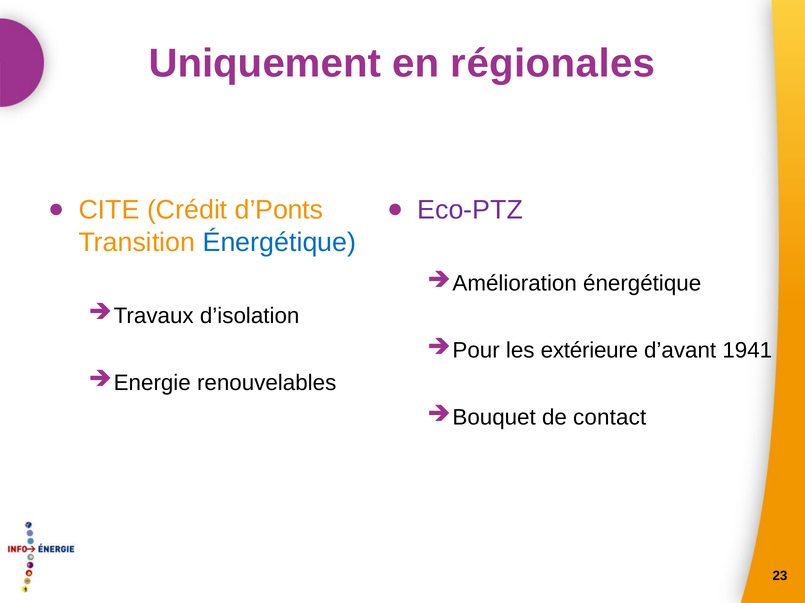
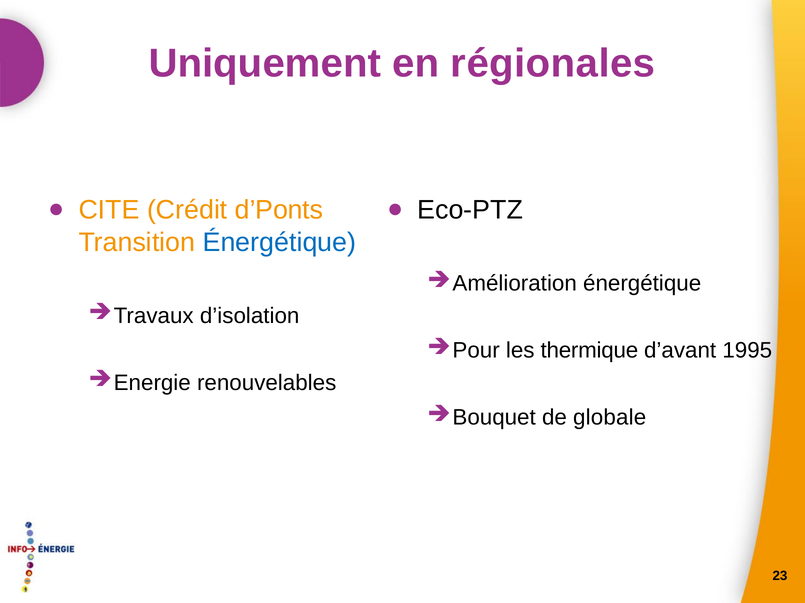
Eco-PTZ colour: purple -> black
extérieure: extérieure -> thermique
1941: 1941 -> 1995
contact: contact -> globale
